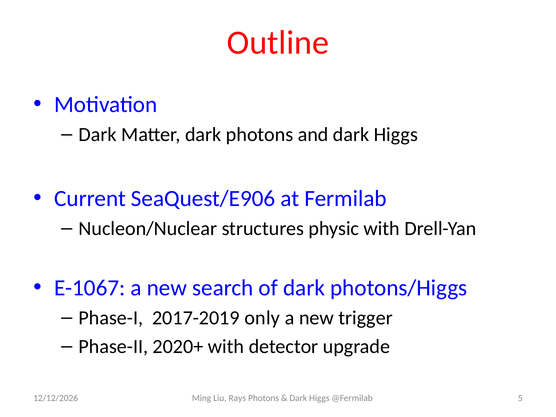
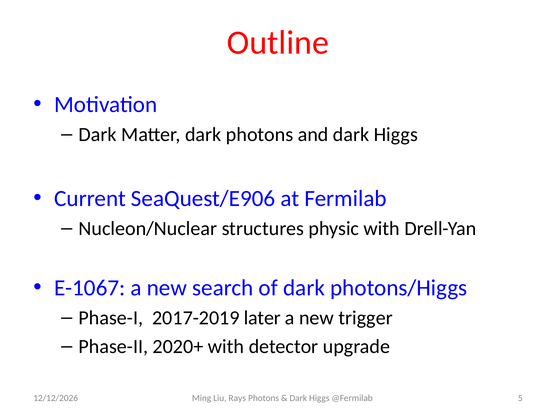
only: only -> later
